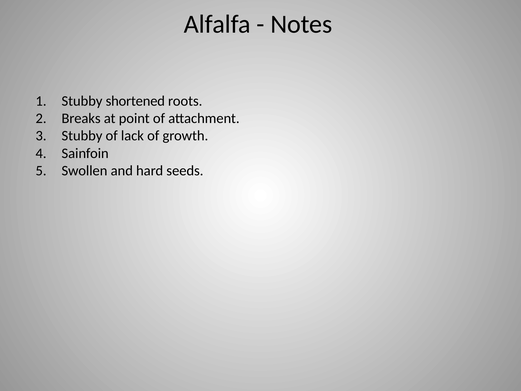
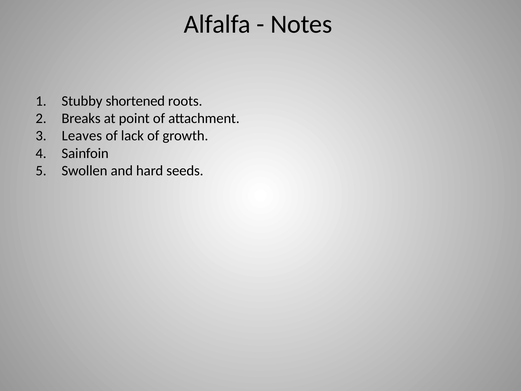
Stubby at (82, 136): Stubby -> Leaves
